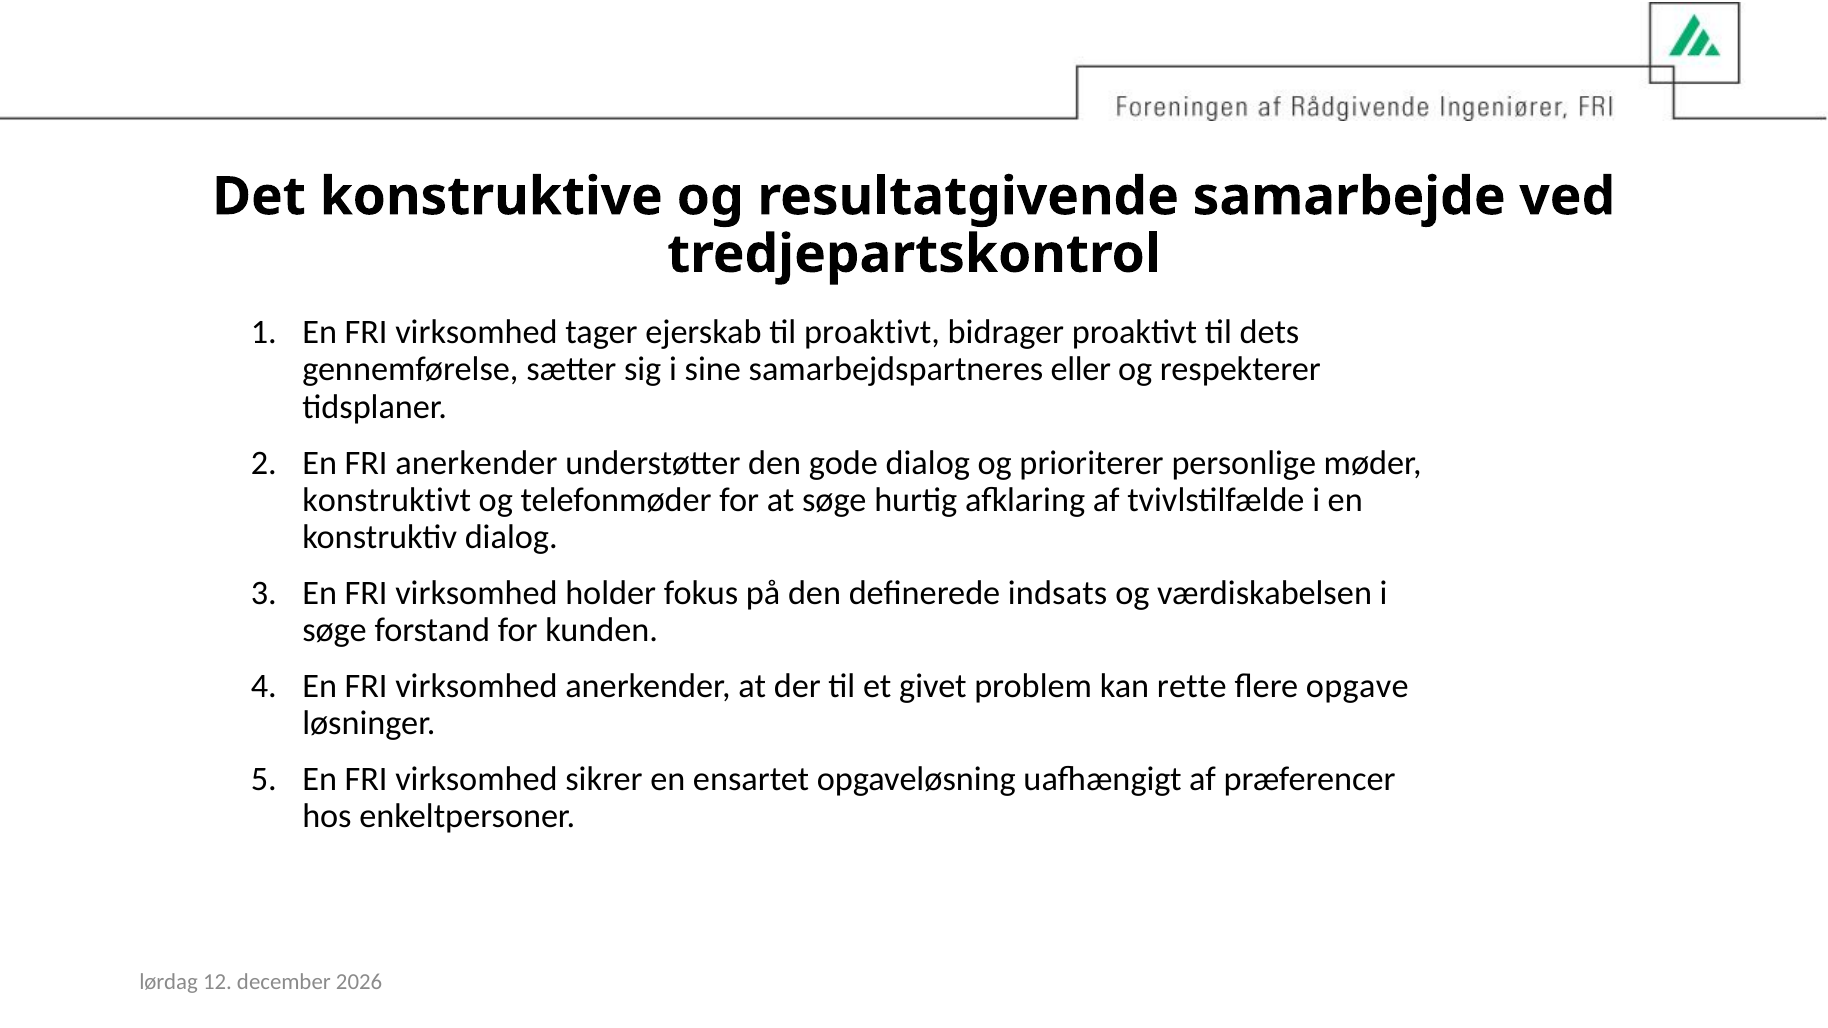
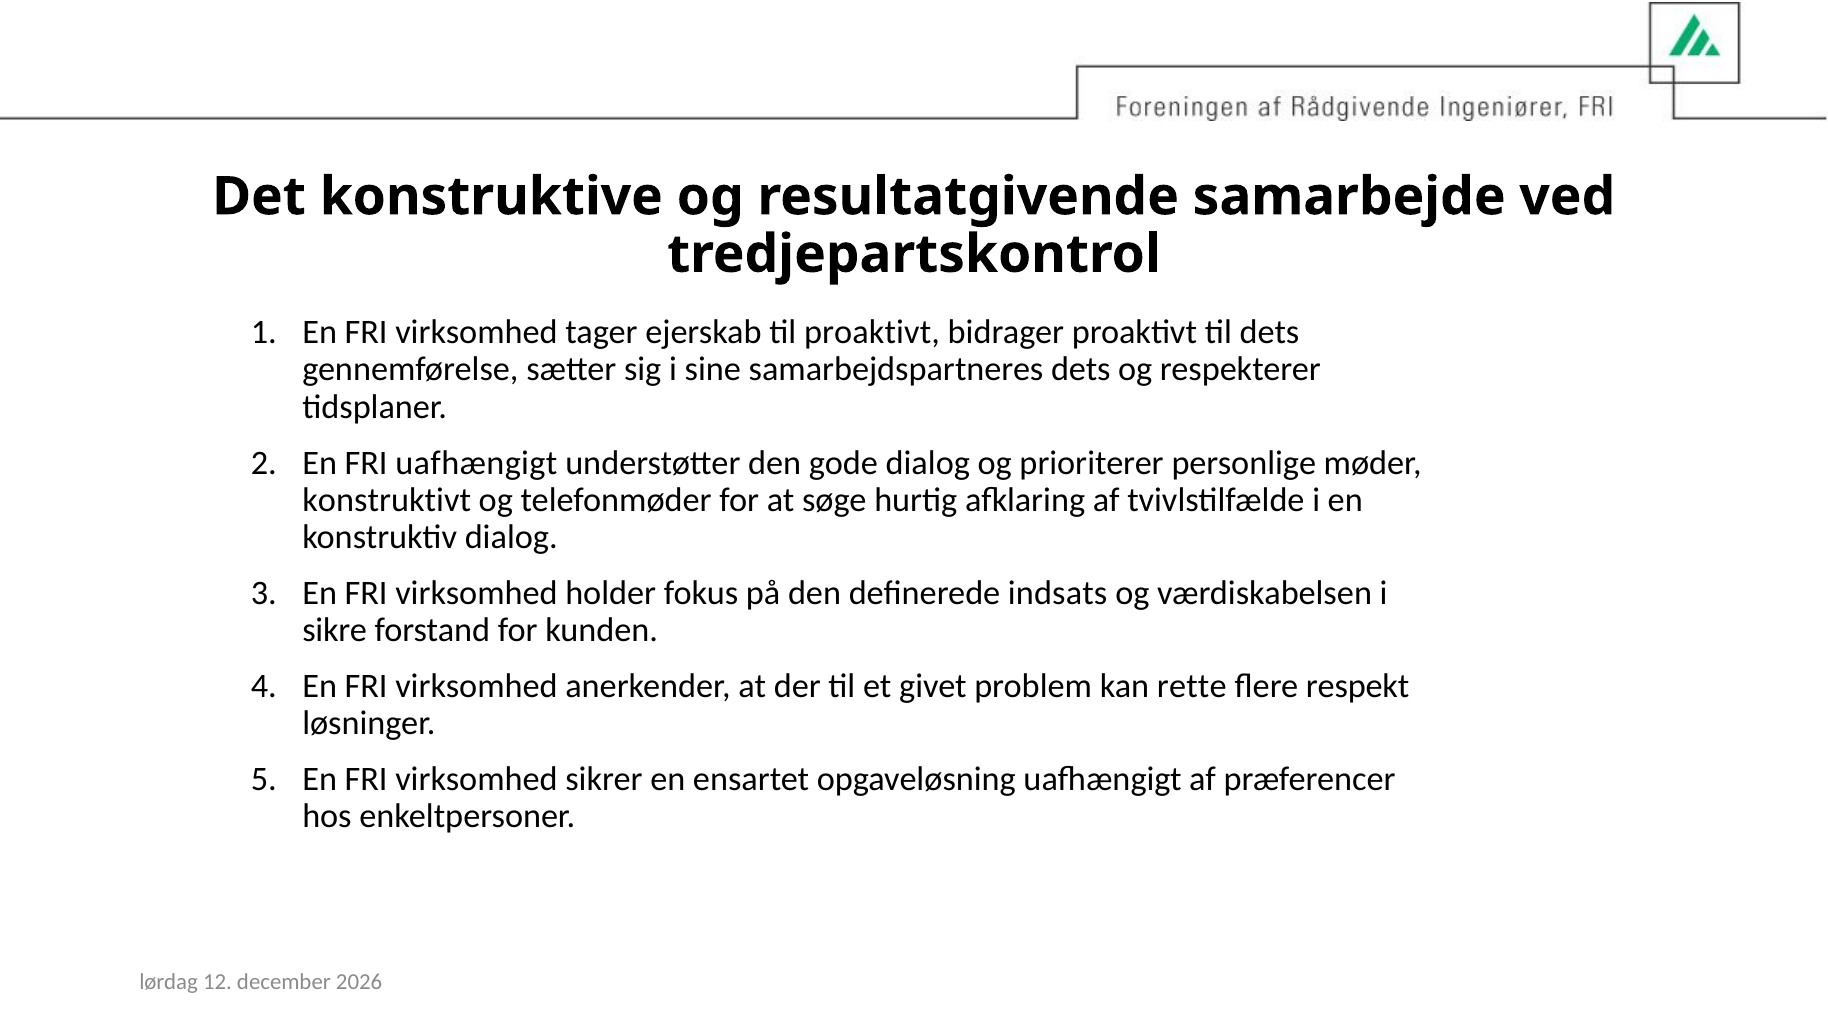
samarbejdspartneres eller: eller -> dets
FRI anerkender: anerkender -> uafhængigt
søge at (335, 630): søge -> sikre
opgave: opgave -> respekt
